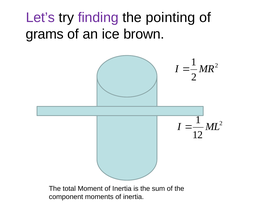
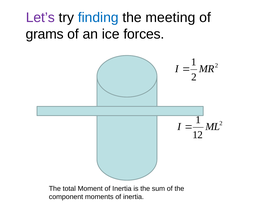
finding colour: purple -> blue
pointing: pointing -> meeting
brown: brown -> forces
